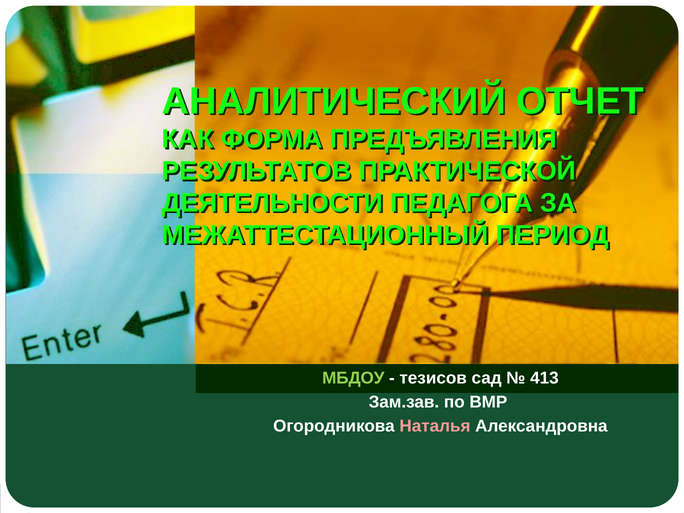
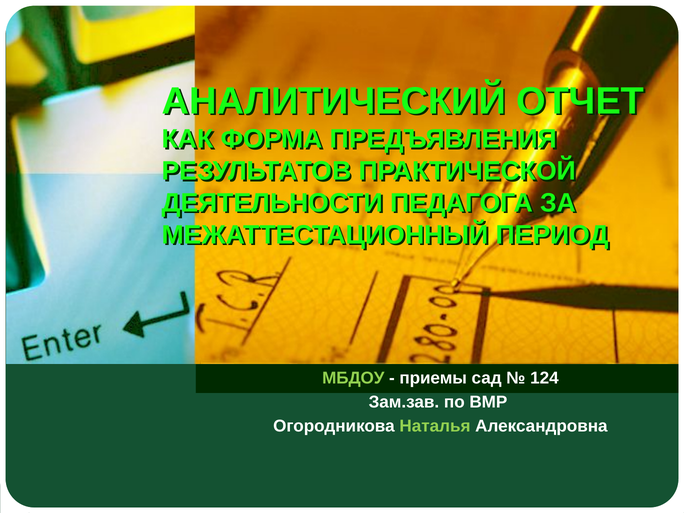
тезисов: тезисов -> приемы
413: 413 -> 124
Наталья colour: pink -> light green
